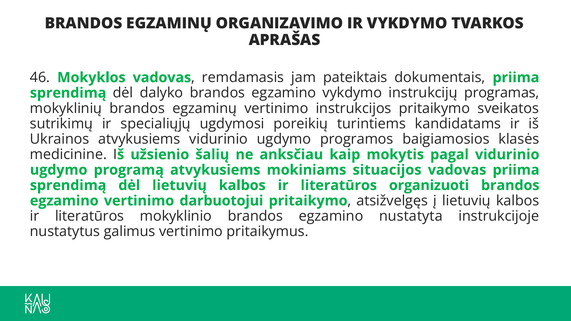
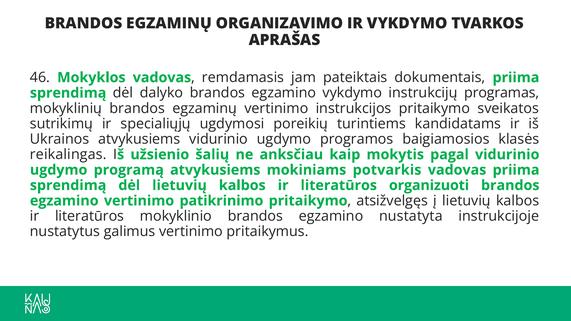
medicinine: medicinine -> reikalingas
situacijos: situacijos -> potvarkis
darbuotojui: darbuotojui -> patikrinimo
